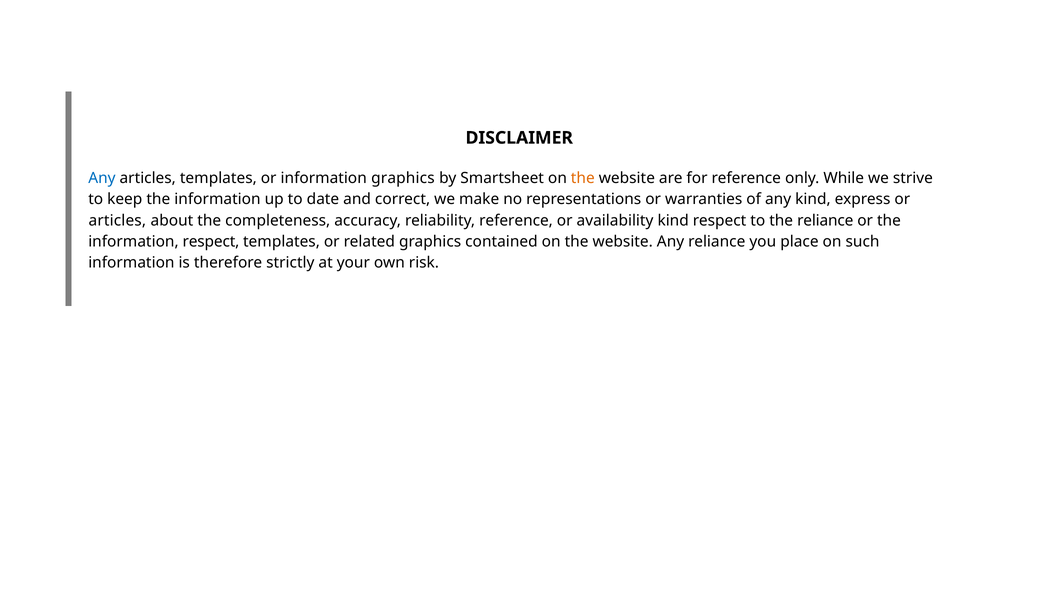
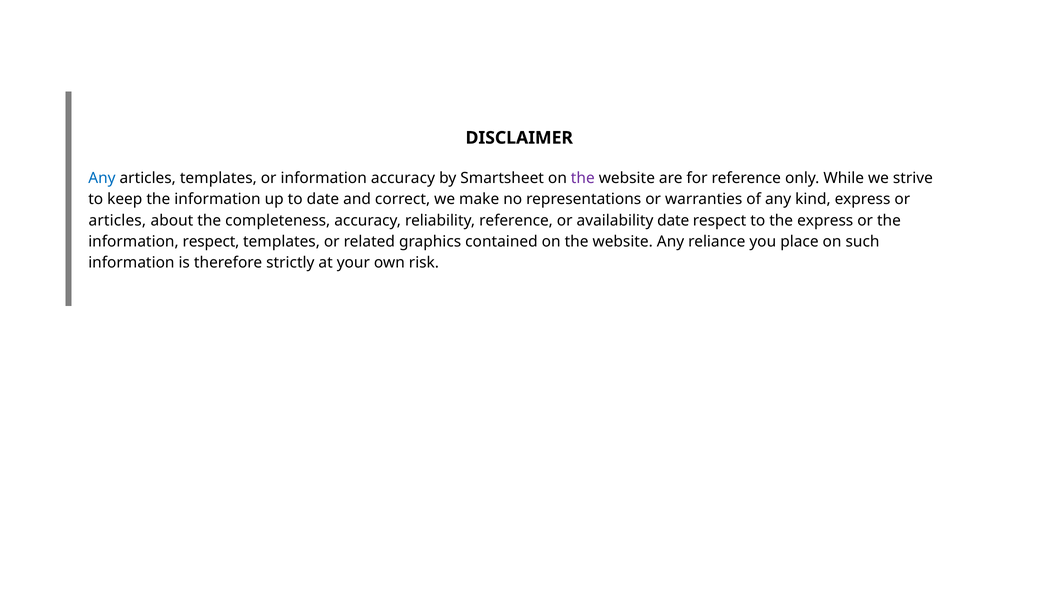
information graphics: graphics -> accuracy
the at (583, 178) colour: orange -> purple
availability kind: kind -> date
the reliance: reliance -> express
